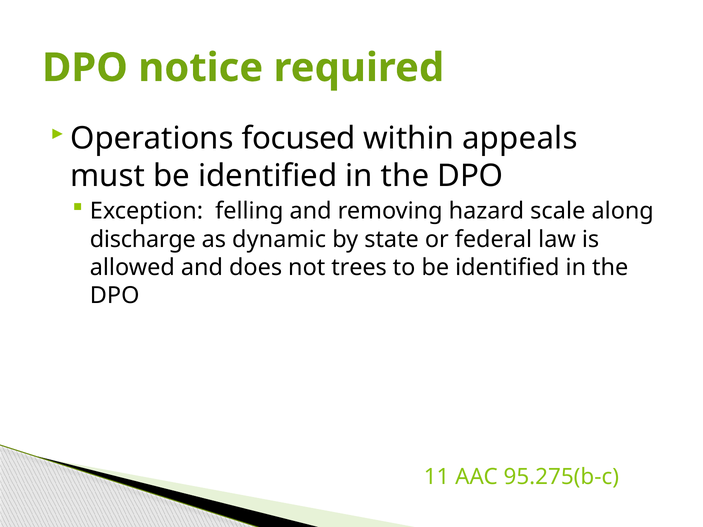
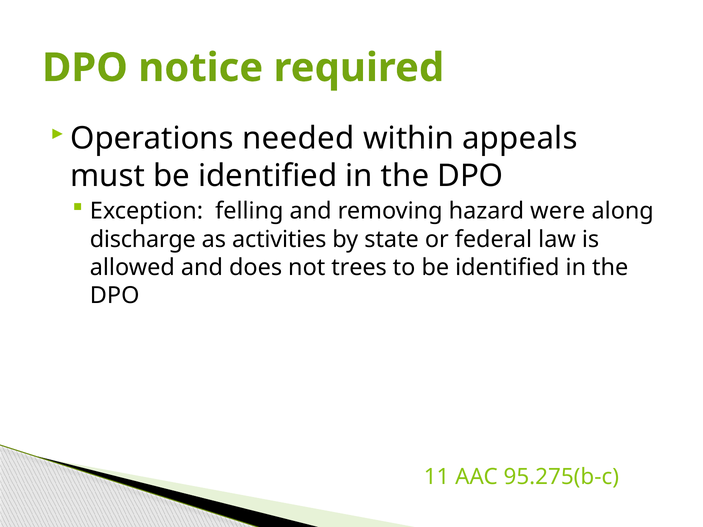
focused: focused -> needed
scale: scale -> were
dynamic: dynamic -> activities
